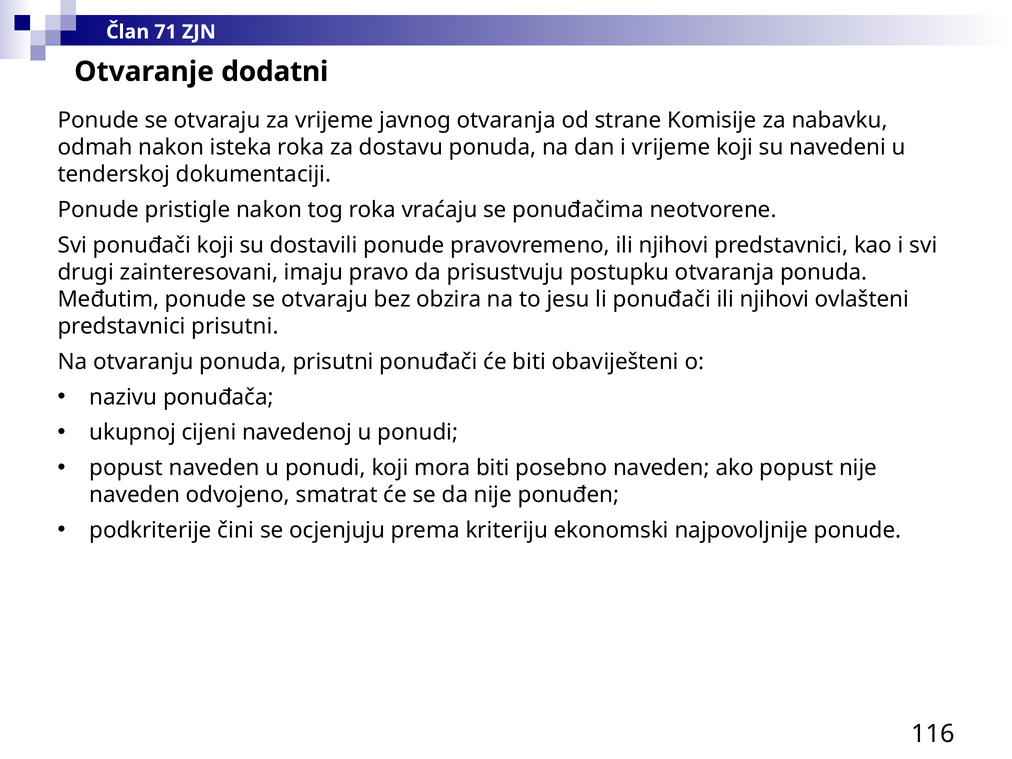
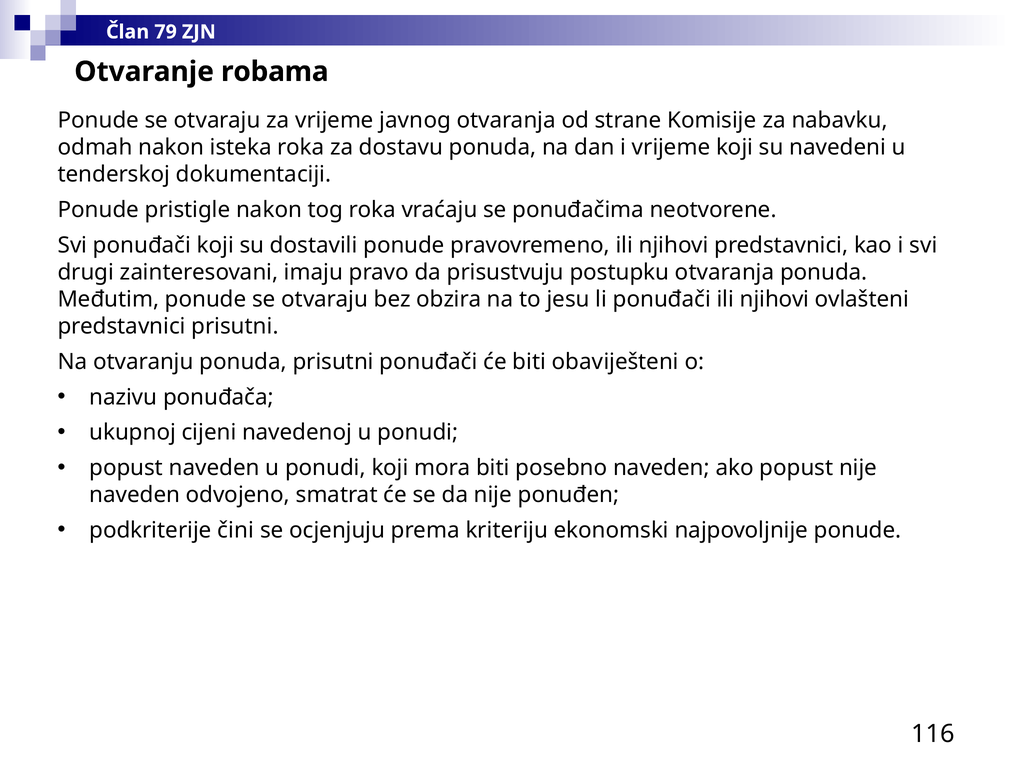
71: 71 -> 79
dodatni: dodatni -> robama
